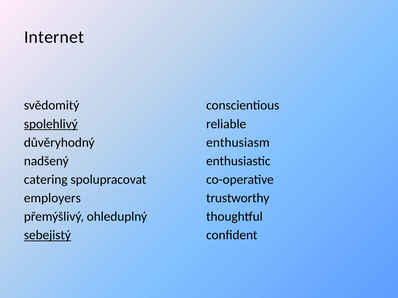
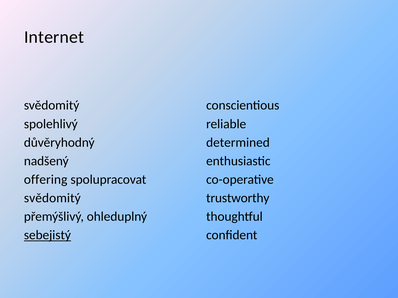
spolehlivý underline: present -> none
enthusiasm: enthusiasm -> determined
catering: catering -> offering
employers at (52, 198): employers -> svědomitý
